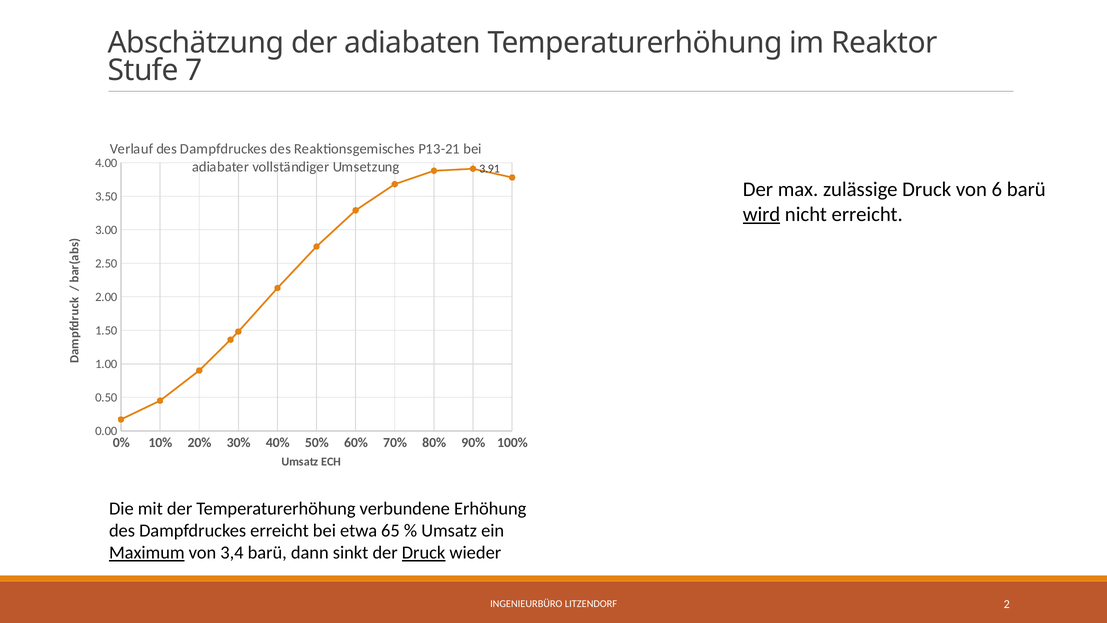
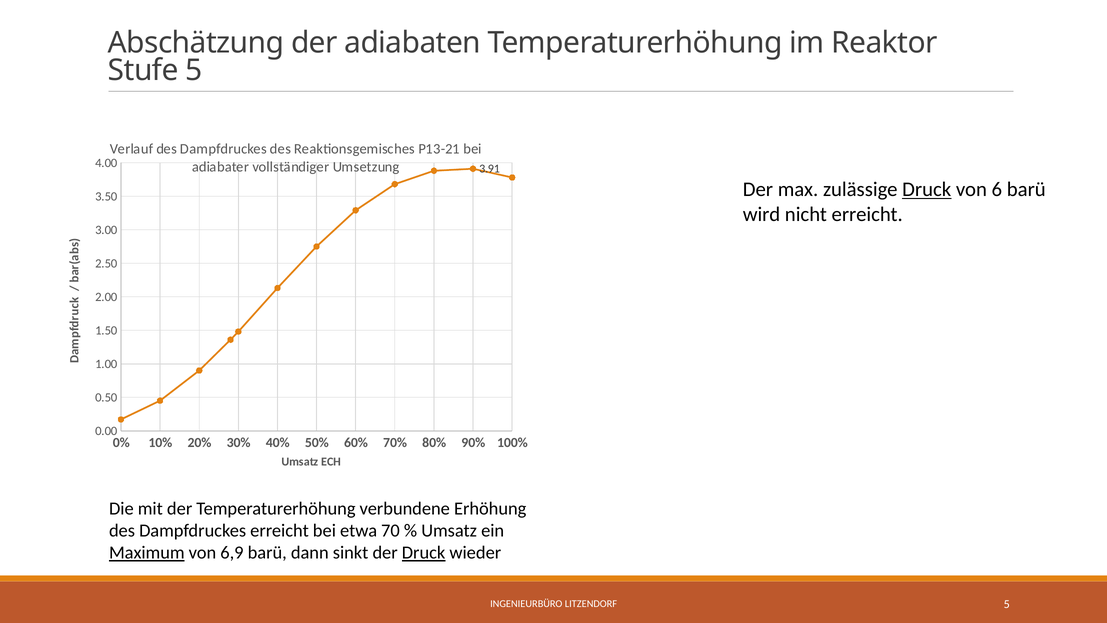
Stufe 7: 7 -> 5
Druck at (927, 189) underline: none -> present
wird underline: present -> none
65: 65 -> 70
3,4: 3,4 -> 6,9
LITZENDORF 2: 2 -> 5
